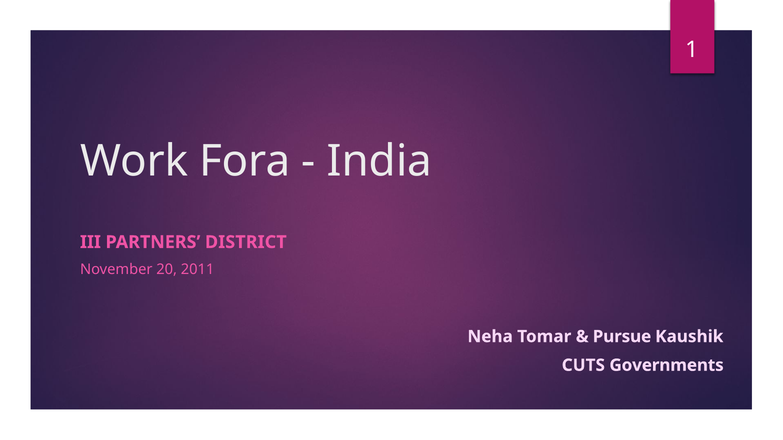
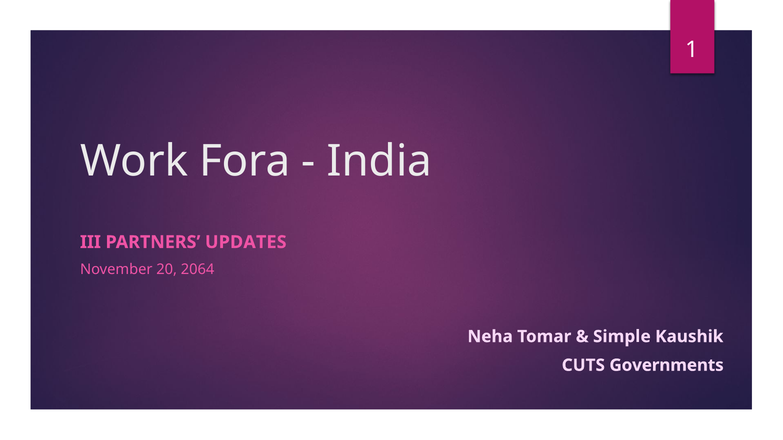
DISTRICT: DISTRICT -> UPDATES
2011: 2011 -> 2064
Pursue: Pursue -> Simple
